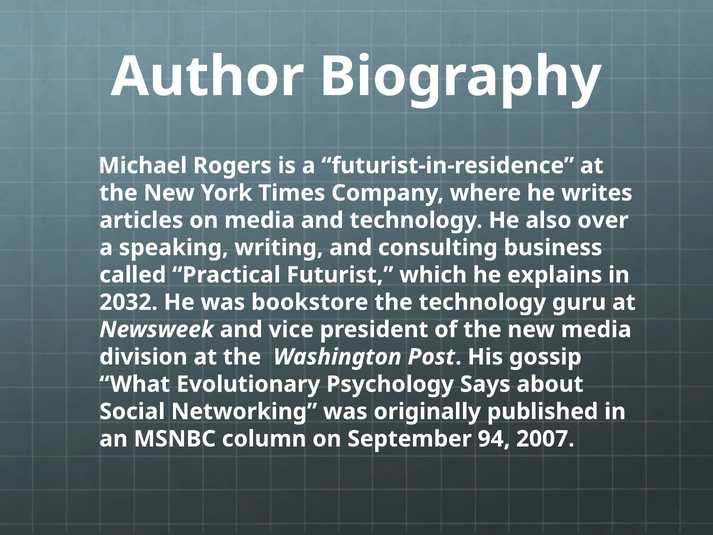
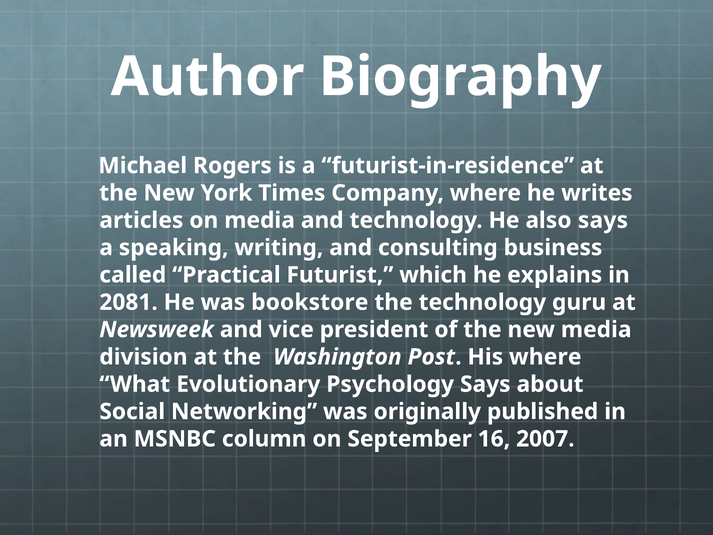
also over: over -> says
2032: 2032 -> 2081
His gossip: gossip -> where
94: 94 -> 16
